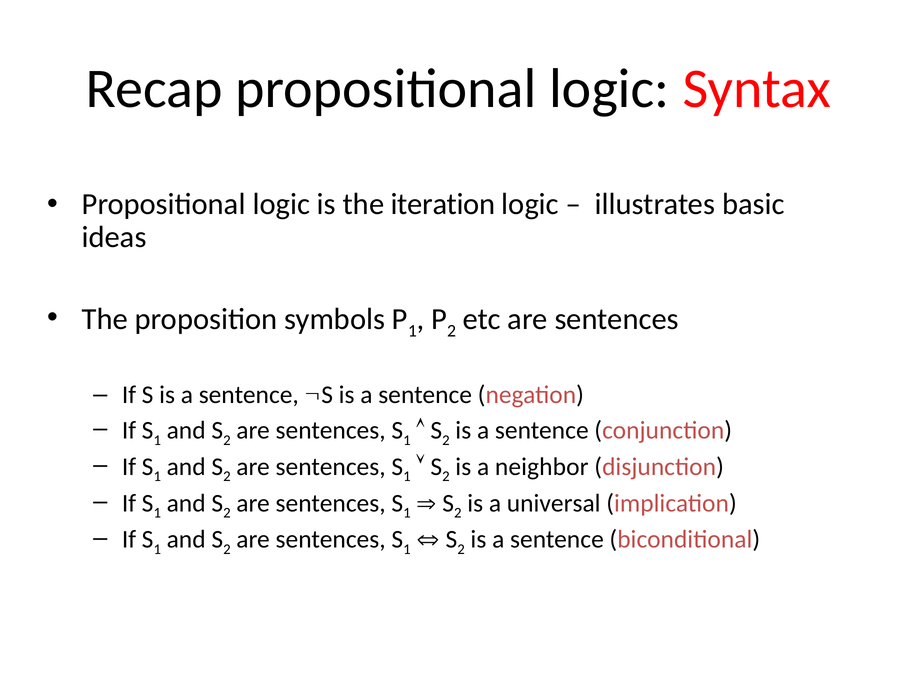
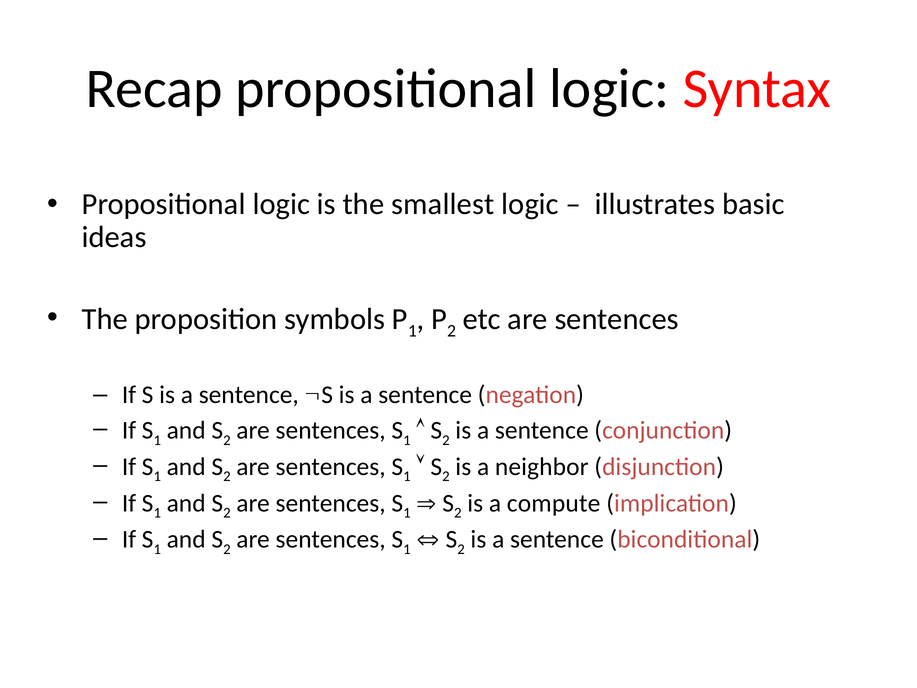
iteration: iteration -> smallest
universal: universal -> compute
